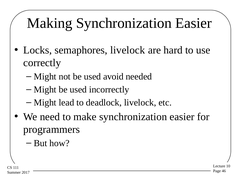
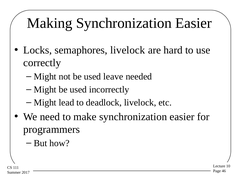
avoid: avoid -> leave
